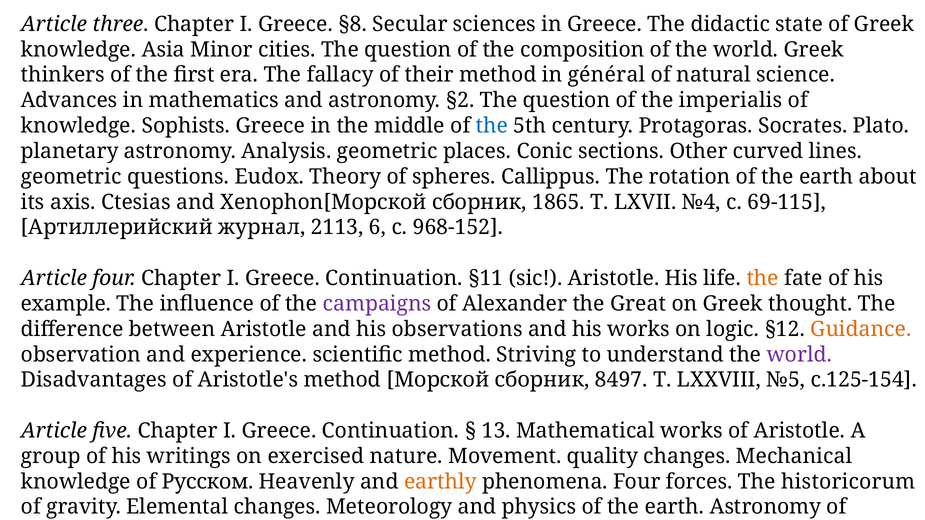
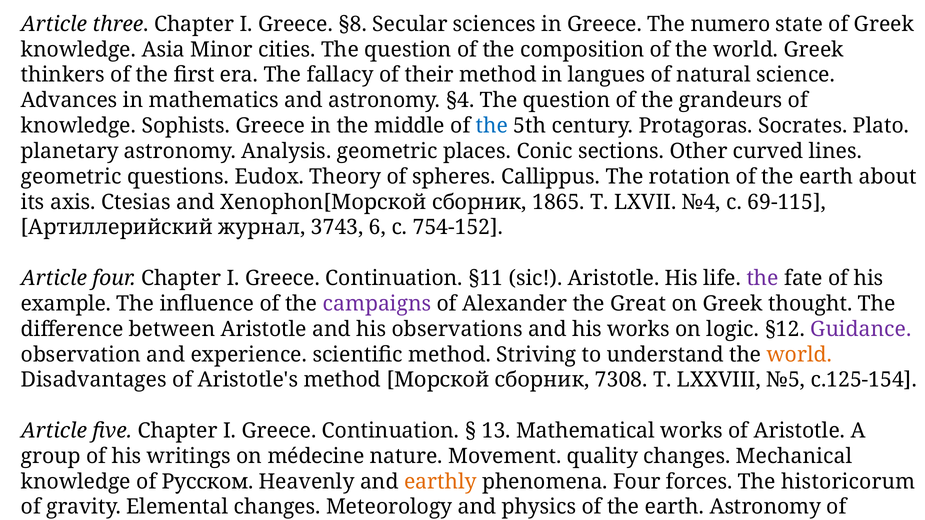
didactic: didactic -> numero
général: général -> langues
§2: §2 -> §4
imperialis: imperialis -> grandeurs
2113: 2113 -> 3743
968-152: 968-152 -> 754-152
the at (763, 278) colour: orange -> purple
Guidance colour: orange -> purple
world at (799, 355) colour: purple -> orange
8497: 8497 -> 7308
exercised: exercised -> médecine
